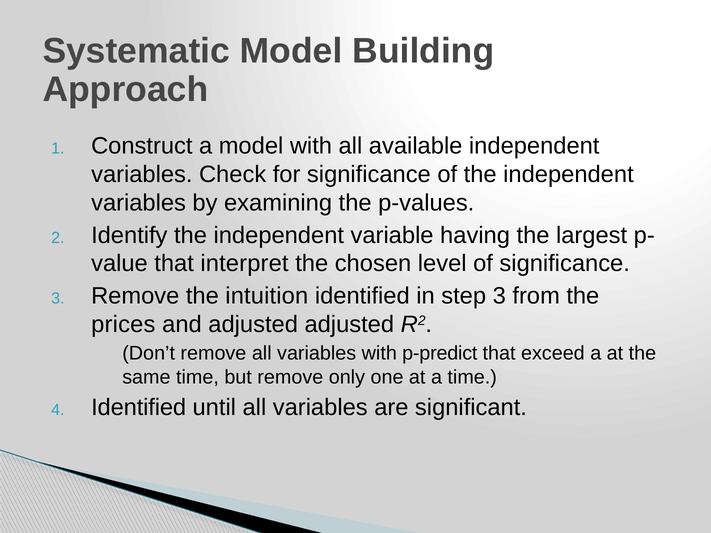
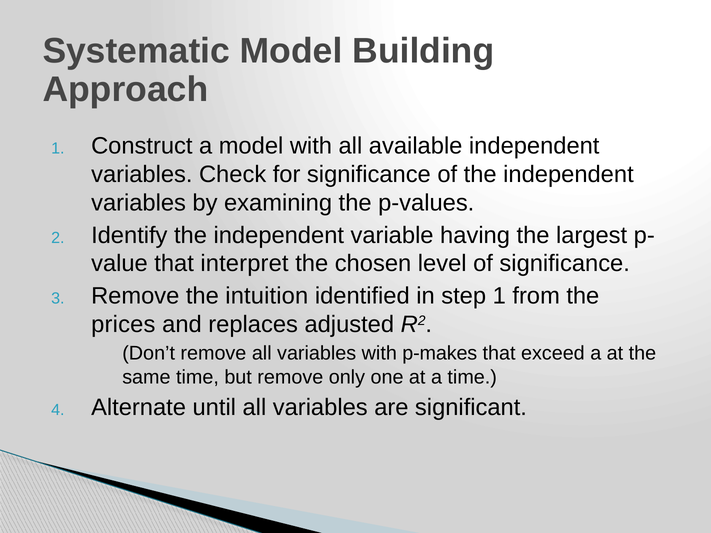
step 3: 3 -> 1
and adjusted: adjusted -> replaces
p-predict: p-predict -> p-makes
Identified at (139, 408): Identified -> Alternate
